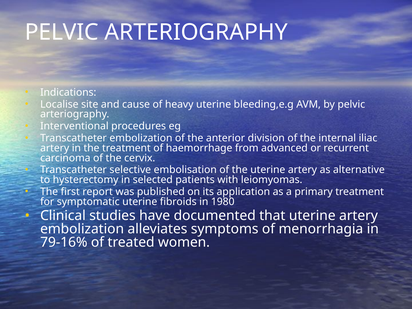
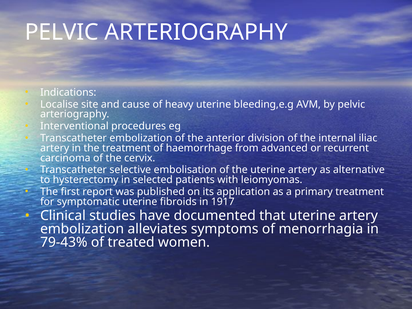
1980: 1980 -> 1917
79-16%: 79-16% -> 79-43%
